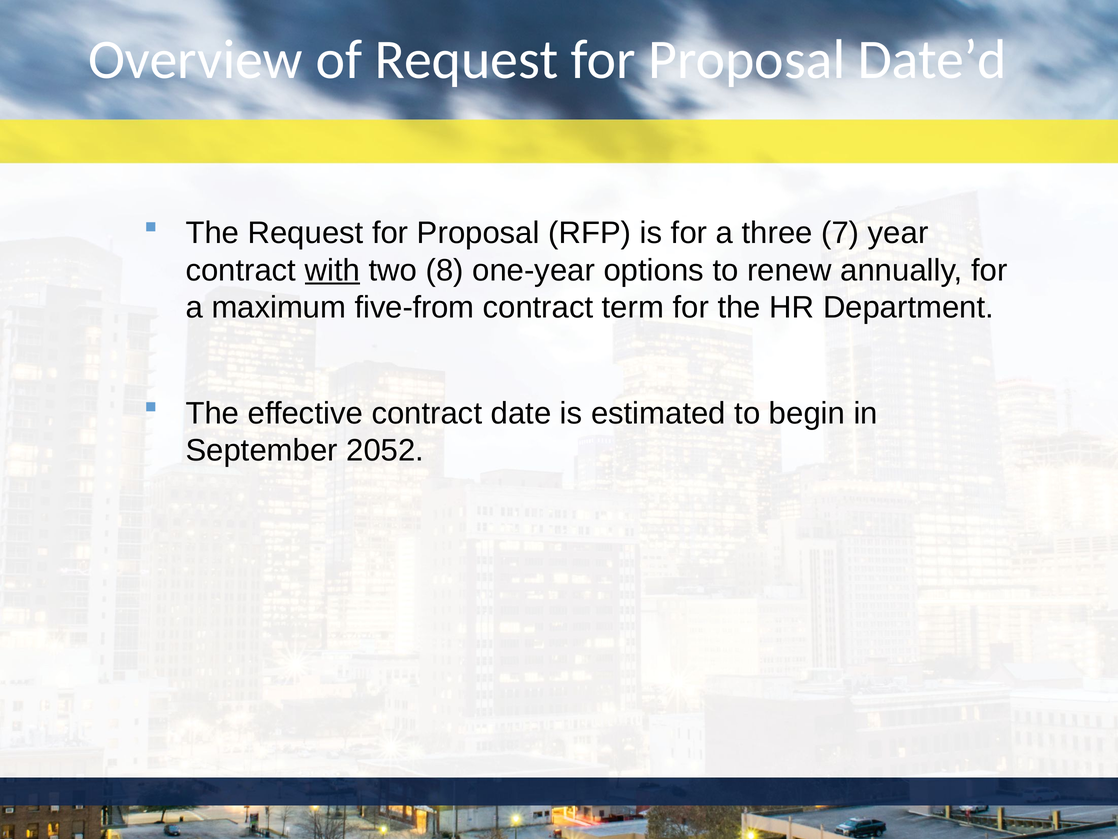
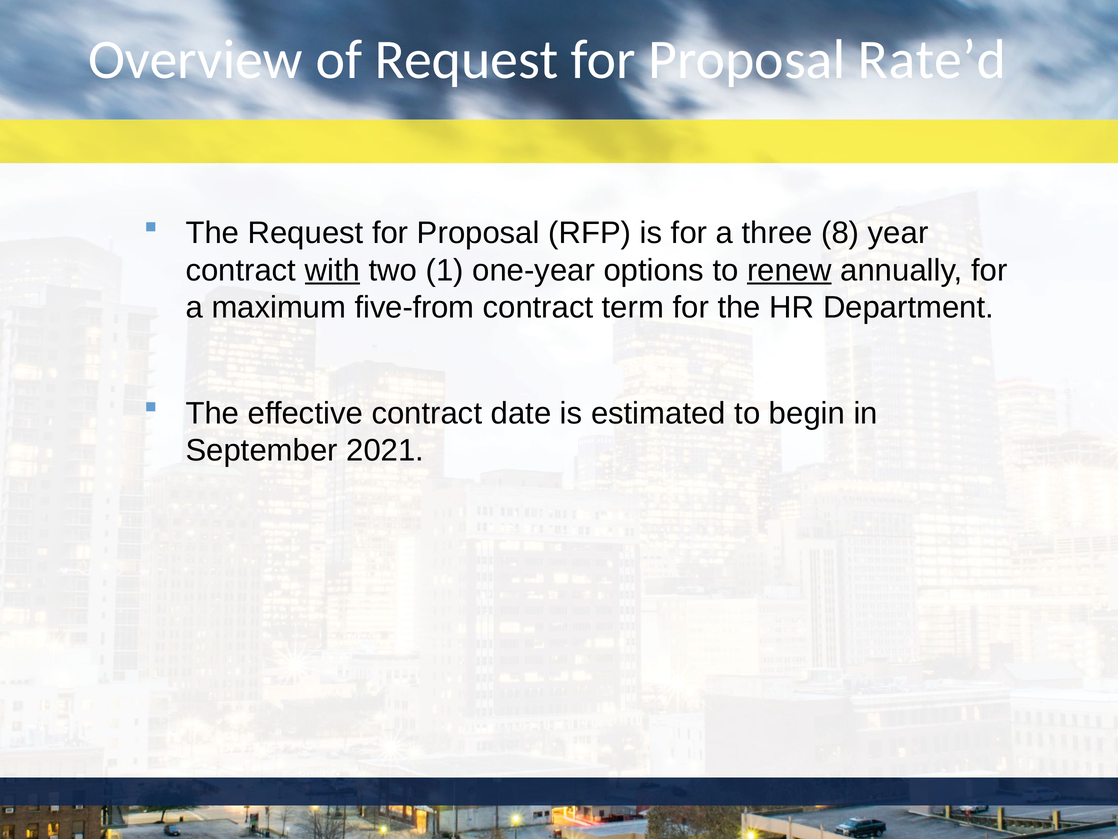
Date’d: Date’d -> Rate’d
7: 7 -> 8
8: 8 -> 1
renew underline: none -> present
2052: 2052 -> 2021
